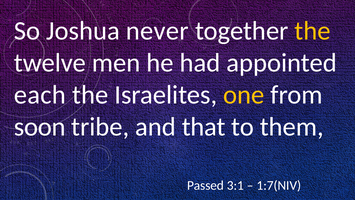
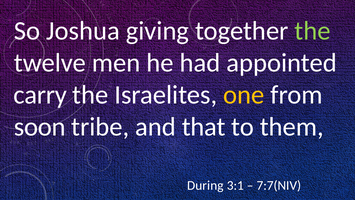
never: never -> giving
the at (313, 31) colour: yellow -> light green
each: each -> carry
Passed: Passed -> During
1:7(NIV: 1:7(NIV -> 7:7(NIV
